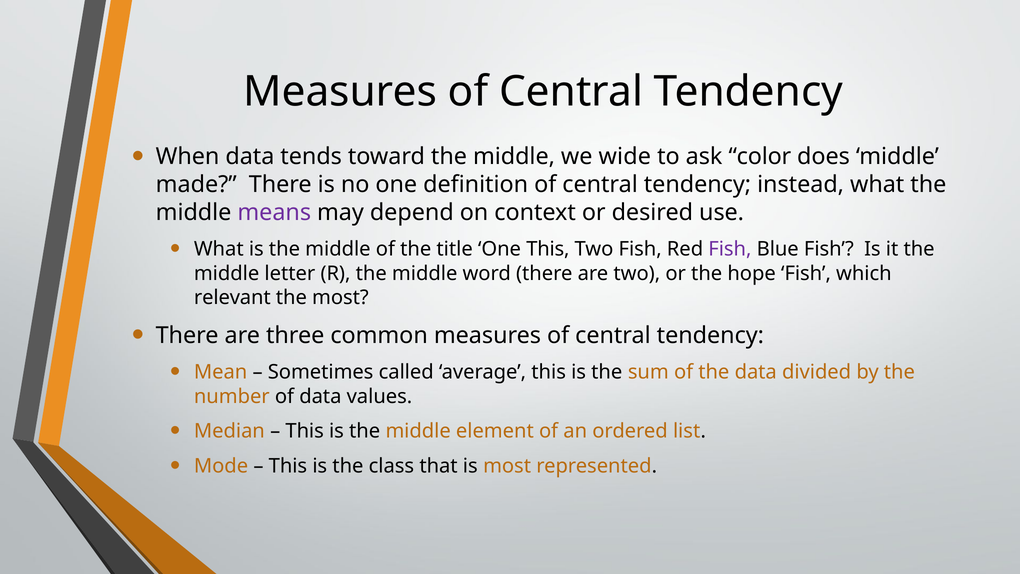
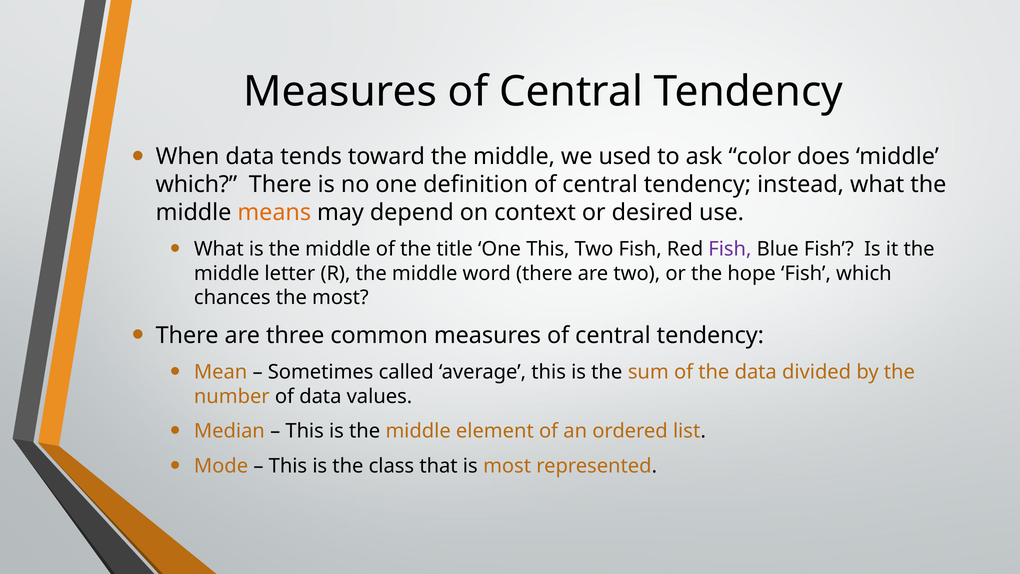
wide: wide -> used
made at (196, 185): made -> which
means colour: purple -> orange
relevant: relevant -> chances
